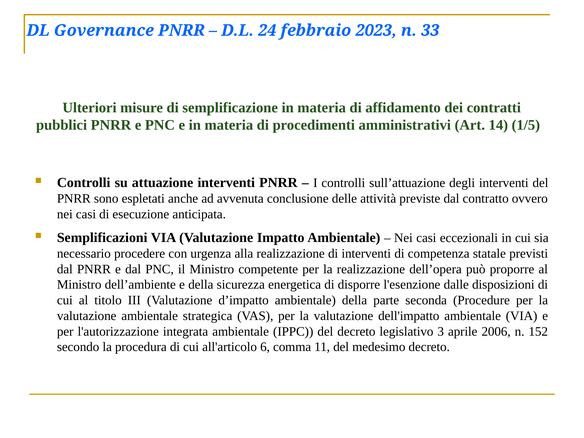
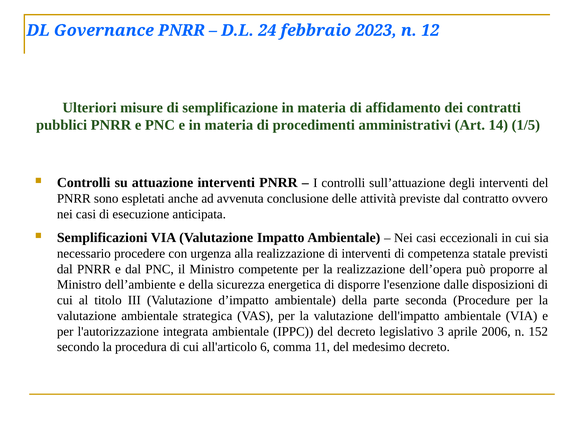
33: 33 -> 12
